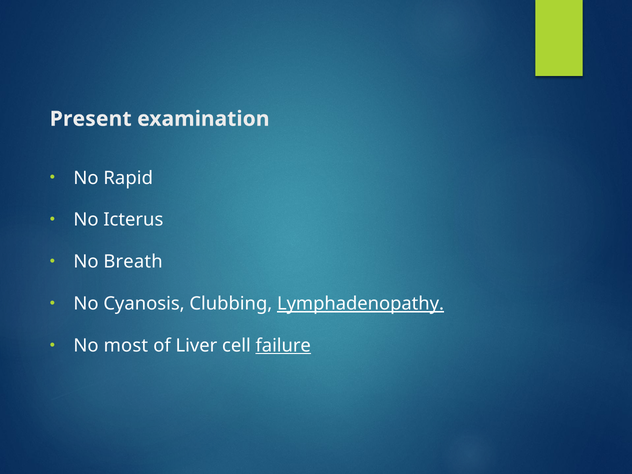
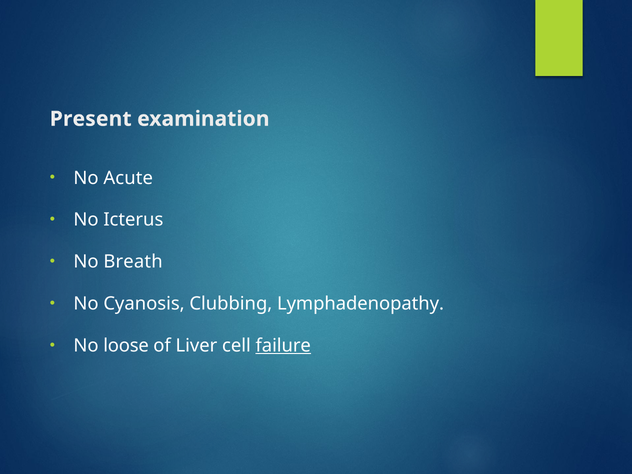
Rapid: Rapid -> Acute
Lymphadenopathy underline: present -> none
most: most -> loose
